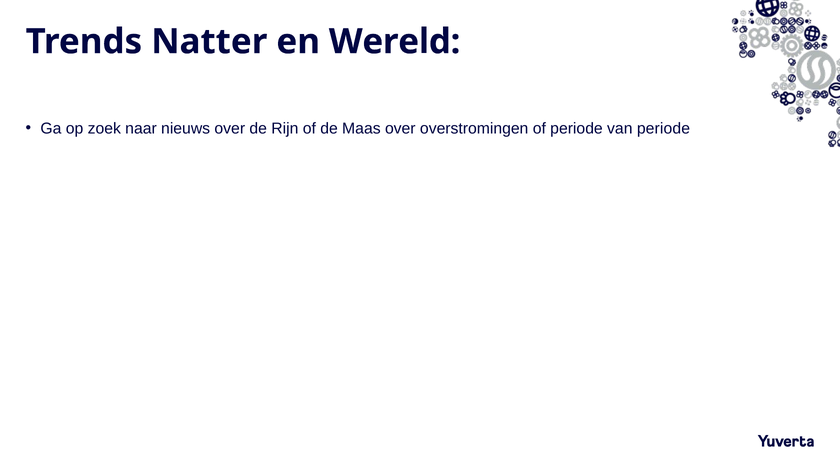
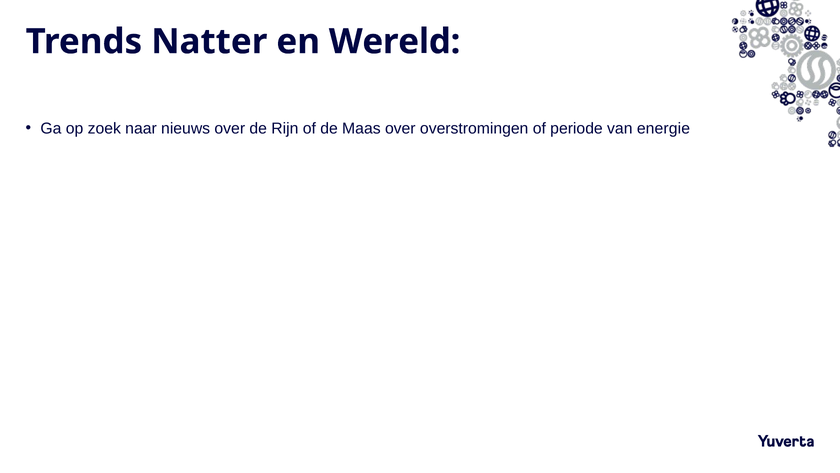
van periode: periode -> energie
